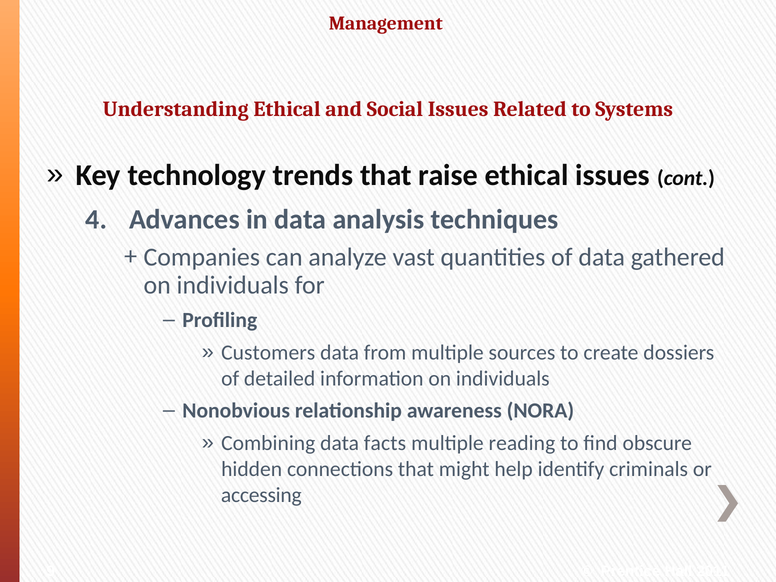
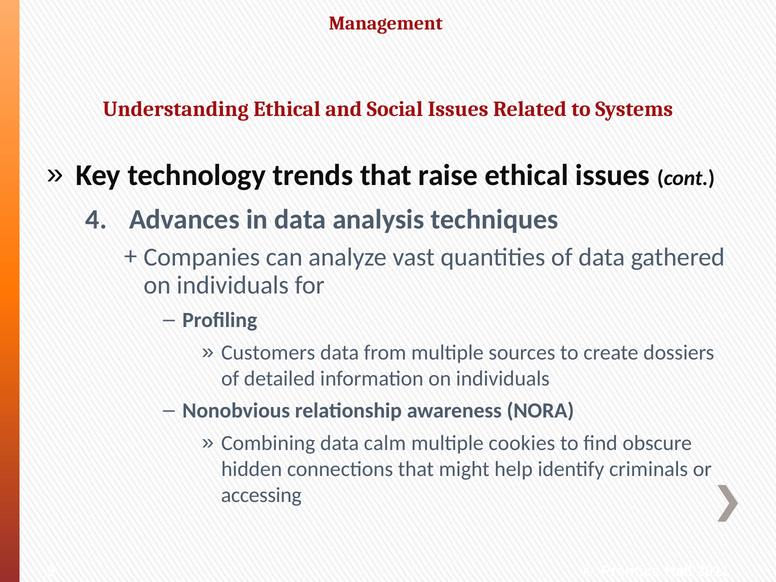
facts: facts -> calm
reading: reading -> cookies
